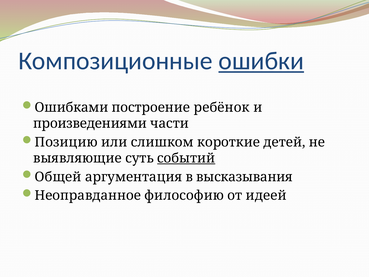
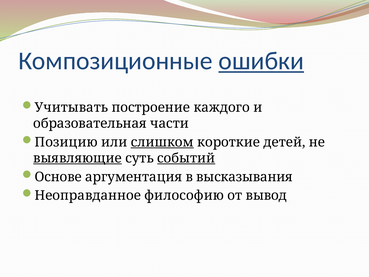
Ошибками: Ошибками -> Учитывать
ребёнок: ребёнок -> каждого
произведениями: произведениями -> образовательная
слишком underline: none -> present
выявляющие underline: none -> present
Общей: Общей -> Основе
идеей: идеей -> вывод
